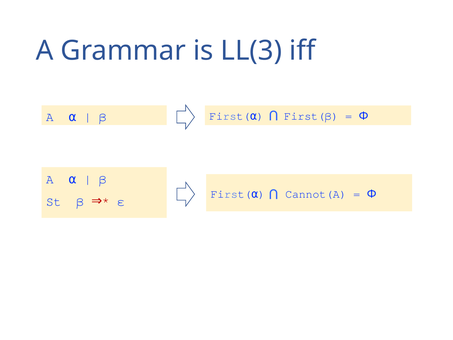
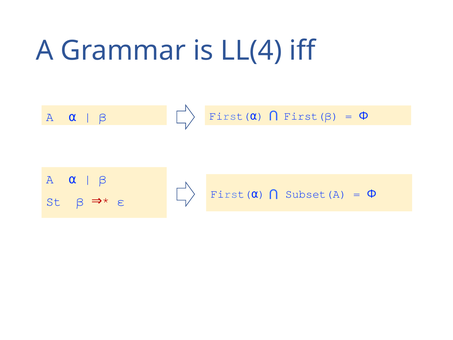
LL(3: LL(3 -> LL(4
Cannot(A: Cannot(A -> Subset(A
